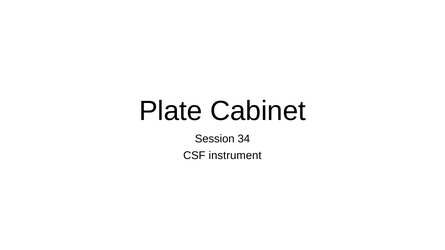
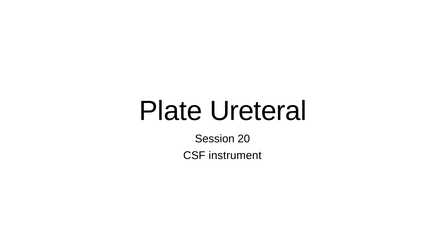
Cabinet: Cabinet -> Ureteral
34: 34 -> 20
